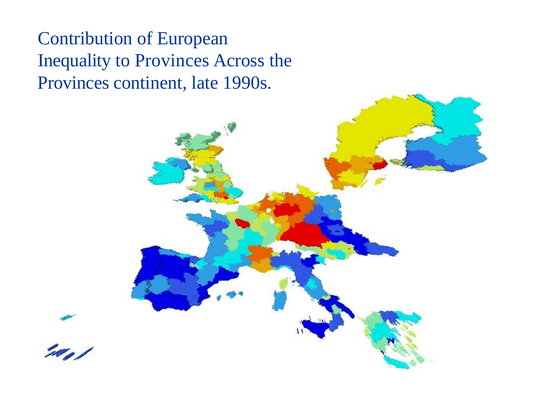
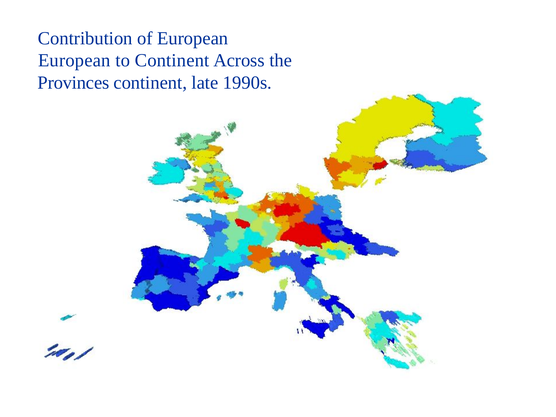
Inequality at (74, 61): Inequality -> European
to Provinces: Provinces -> Continent
